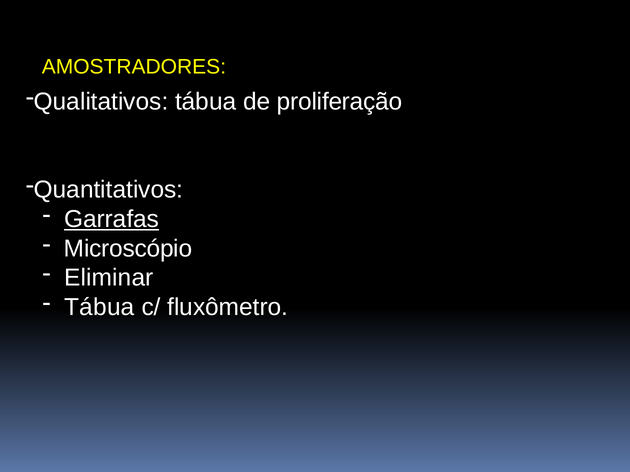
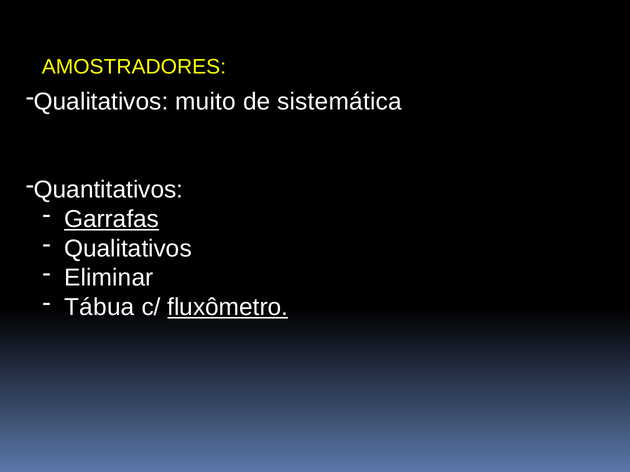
Qualitativos tábua: tábua -> muito
proliferação: proliferação -> sistemática
Microscópio at (128, 249): Microscópio -> Qualitativos
fluxômetro underline: none -> present
